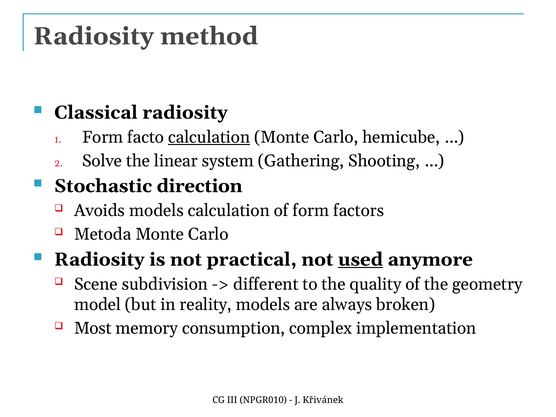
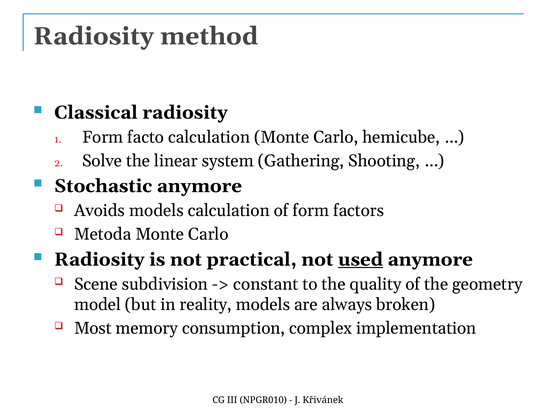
calculation at (209, 137) underline: present -> none
Stochastic direction: direction -> anymore
different: different -> constant
